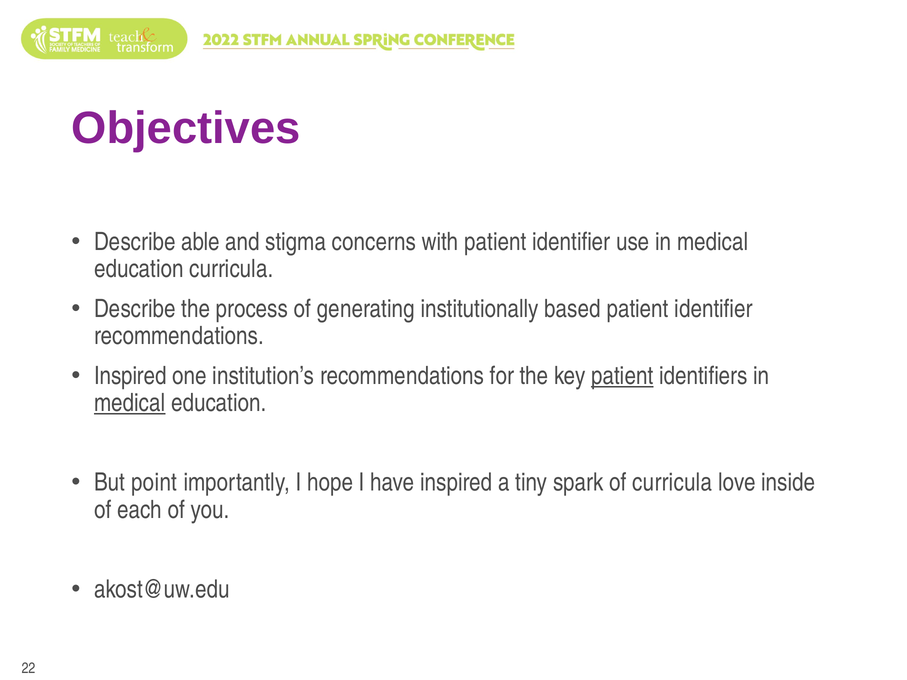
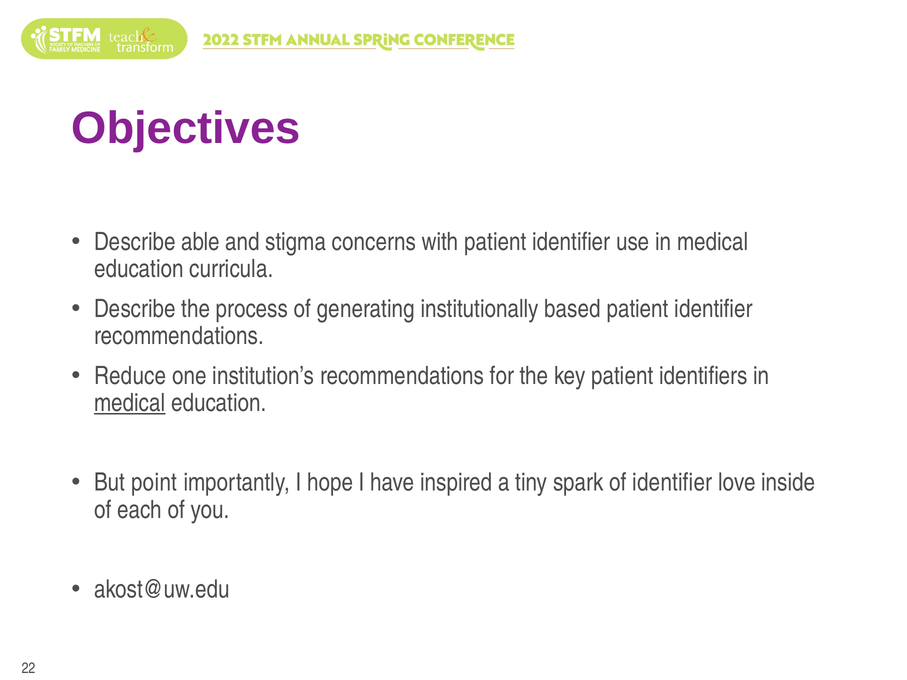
Inspired at (130, 376): Inspired -> Reduce
patient at (622, 376) underline: present -> none
of curricula: curricula -> identifier
